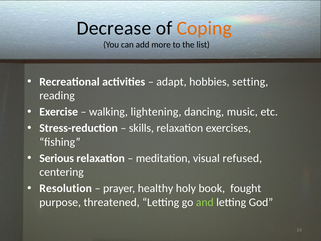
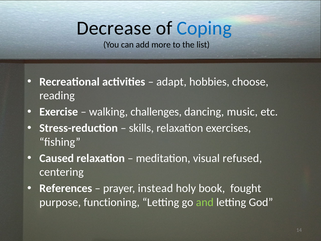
Coping colour: orange -> blue
setting: setting -> choose
lightening: lightening -> challenges
Serious: Serious -> Caused
Resolution: Resolution -> References
healthy: healthy -> instead
threatened: threatened -> functioning
